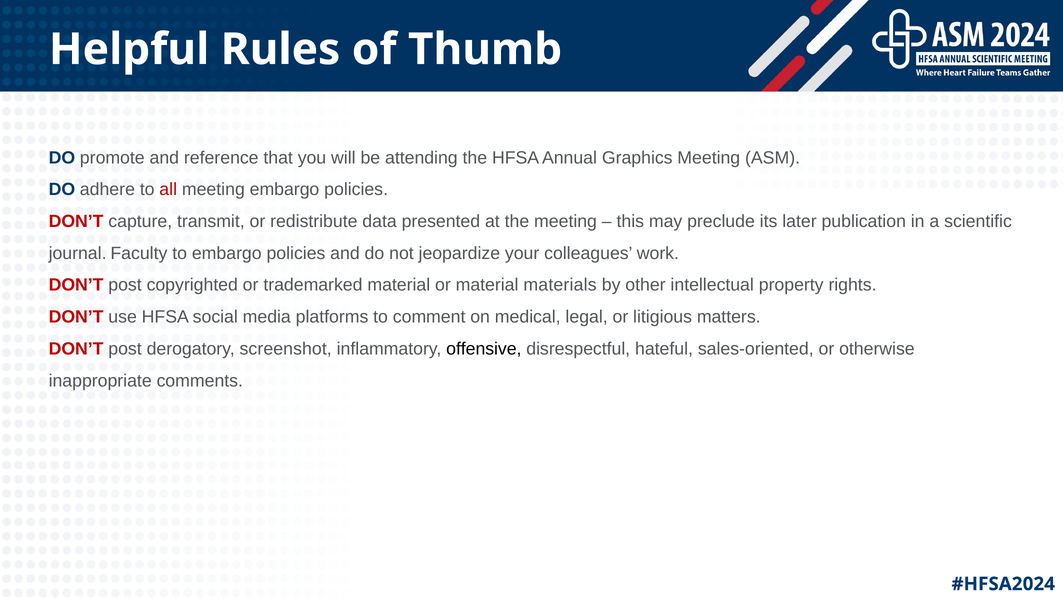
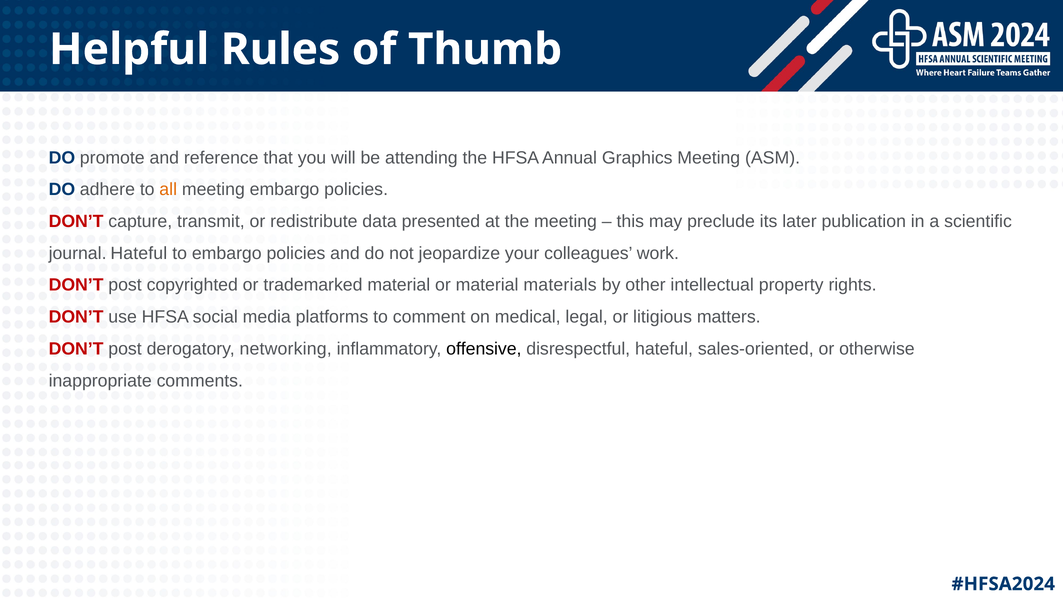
all colour: red -> orange
journal Faculty: Faculty -> Hateful
screenshot: screenshot -> networking
